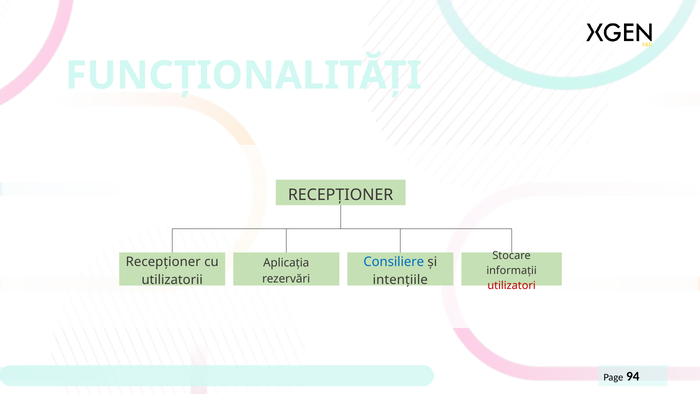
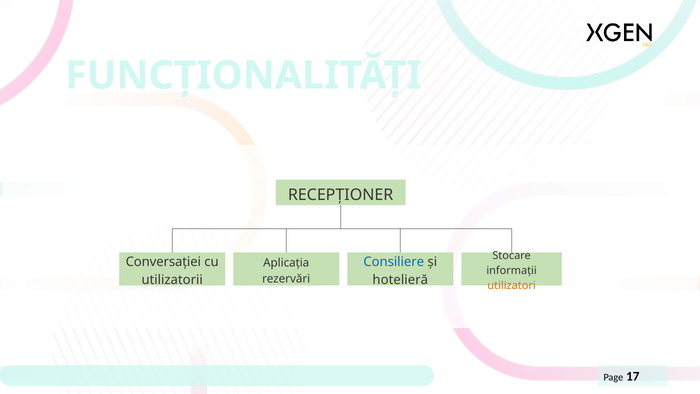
Recepționer at (163, 262): Recepționer -> Conversației
intențiile: intențiile -> hotelieră
utilizatori colour: red -> orange
94: 94 -> 17
